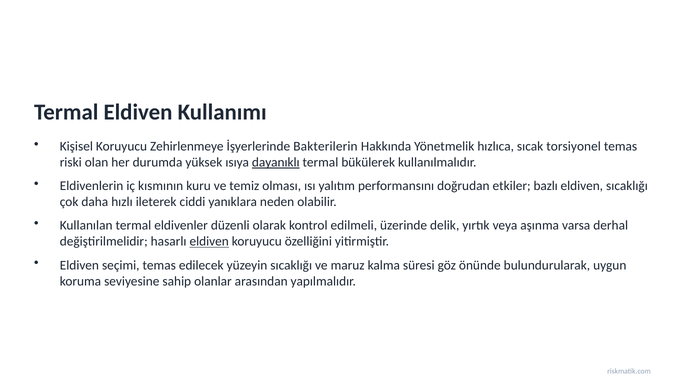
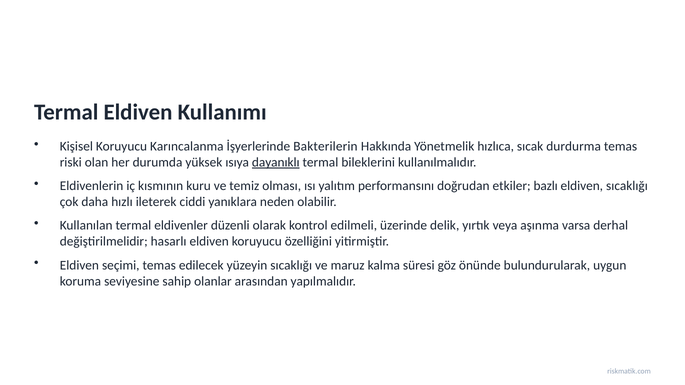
Zehirlenmeye: Zehirlenmeye -> Karıncalanma
torsiyonel: torsiyonel -> durdurma
bükülerek: bükülerek -> bileklerini
eldiven at (209, 242) underline: present -> none
